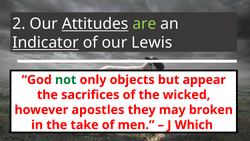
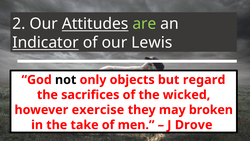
not colour: green -> black
appear: appear -> regard
apostles: apostles -> exercise
Which: Which -> Drove
